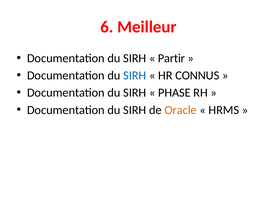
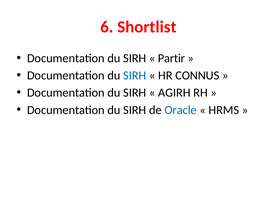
Meilleur: Meilleur -> Shortlist
PHASE: PHASE -> AGIRH
Oracle colour: orange -> blue
